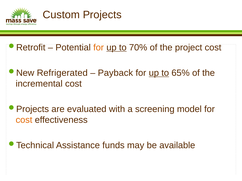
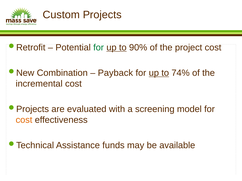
for at (99, 48) colour: orange -> green
70%: 70% -> 90%
Refrigerated: Refrigerated -> Combination
65%: 65% -> 74%
